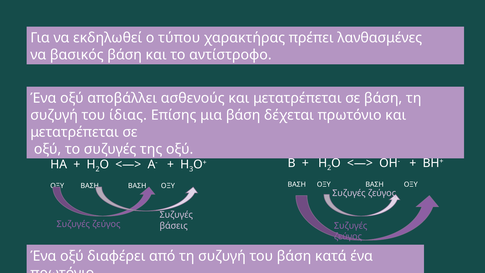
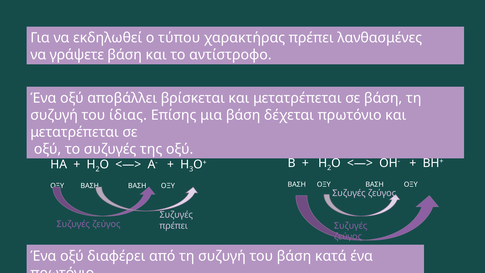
βασικός: βασικός -> γράψετε
ασθενούς: ασθενούς -> βρίσκεται
βάσεις at (174, 226): βάσεις -> πρέπει
